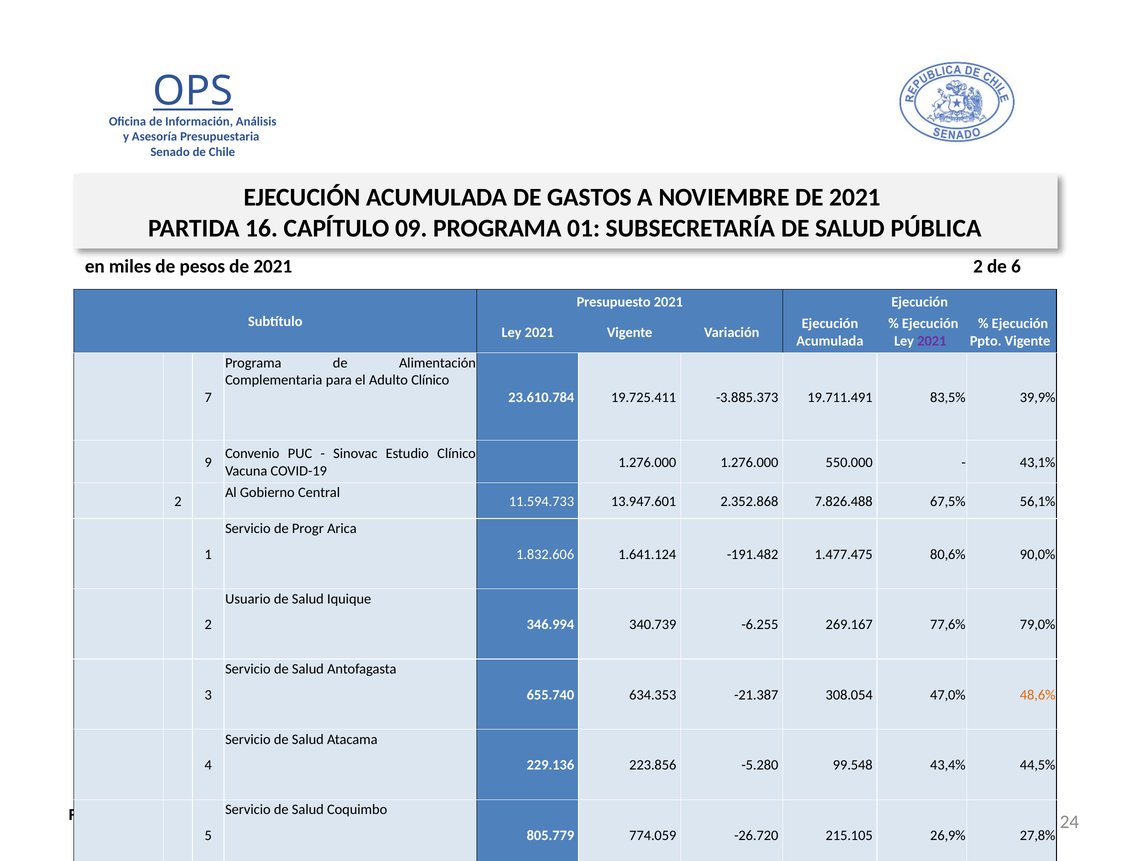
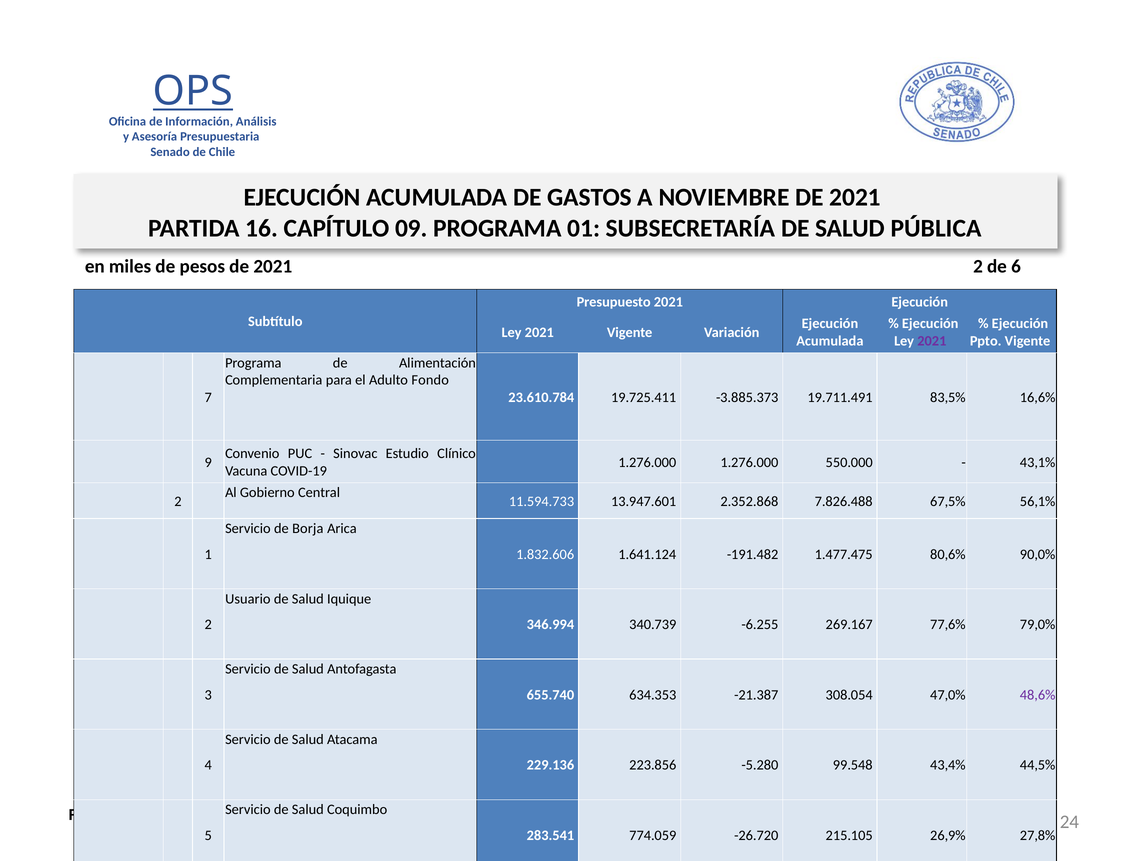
Adulto Clínico: Clínico -> Fondo
39,9%: 39,9% -> 16,6%
Progr: Progr -> Borja
48,6% colour: orange -> purple
805.779: 805.779 -> 283.541
